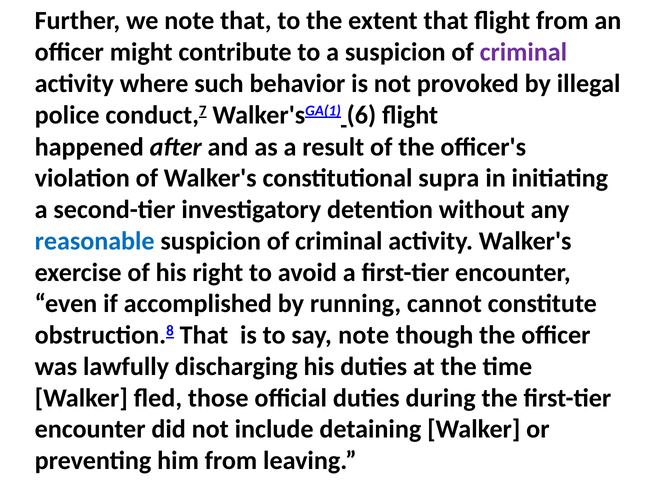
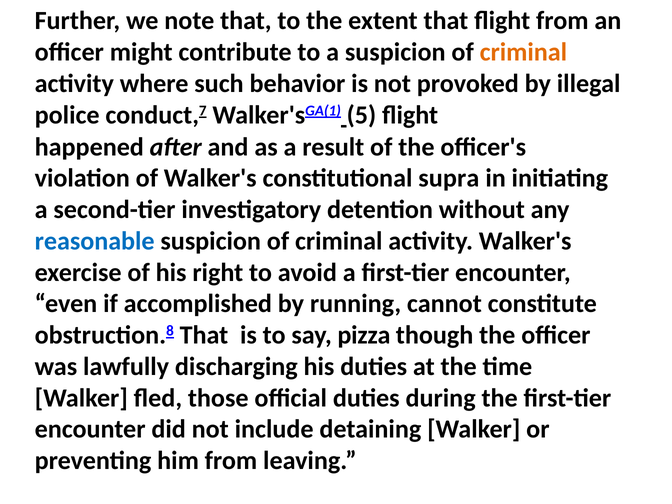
criminal at (523, 52) colour: purple -> orange
6: 6 -> 5
say note: note -> pizza
